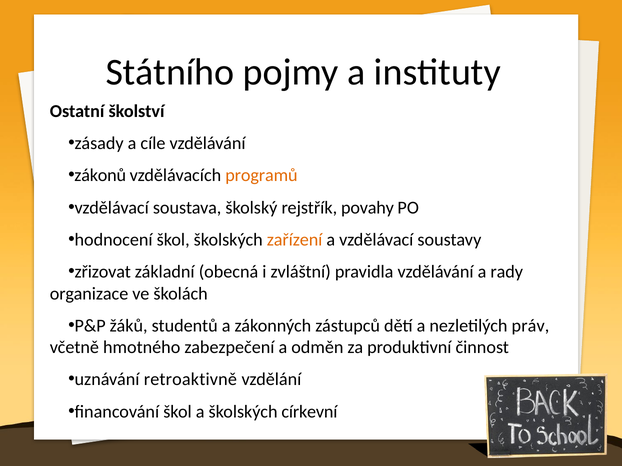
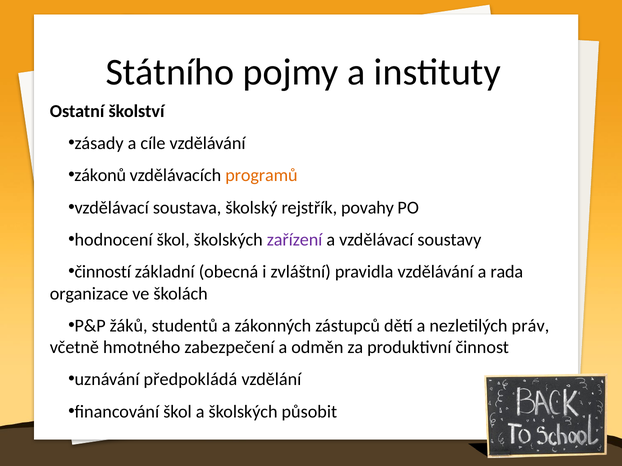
zařízení colour: orange -> purple
zřizovat: zřizovat -> činností
rady: rady -> rada
retroaktivně: retroaktivně -> předpokládá
církevní: církevní -> působit
